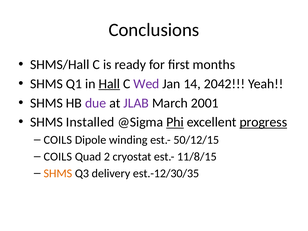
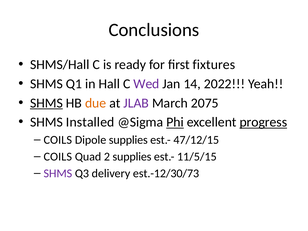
months: months -> fixtures
Hall underline: present -> none
2042: 2042 -> 2022
SHMS at (46, 103) underline: none -> present
due colour: purple -> orange
2001: 2001 -> 2075
Dipole winding: winding -> supplies
50/12/15: 50/12/15 -> 47/12/15
2 cryostat: cryostat -> supplies
11/8/15: 11/8/15 -> 11/5/15
SHMS at (58, 173) colour: orange -> purple
est.-12/30/35: est.-12/30/35 -> est.-12/30/73
